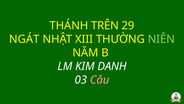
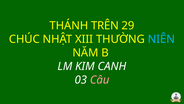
NGÁT: NGÁT -> CHÚC
NIÊN colour: light green -> light blue
DANH: DANH -> CANH
